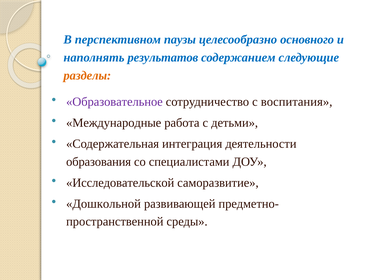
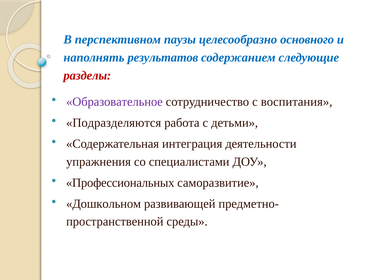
разделы colour: orange -> red
Международные: Международные -> Подразделяются
образования: образования -> упражнения
Исследовательской: Исследовательской -> Профессиональных
Дошкольной: Дошкольной -> Дошкольном
